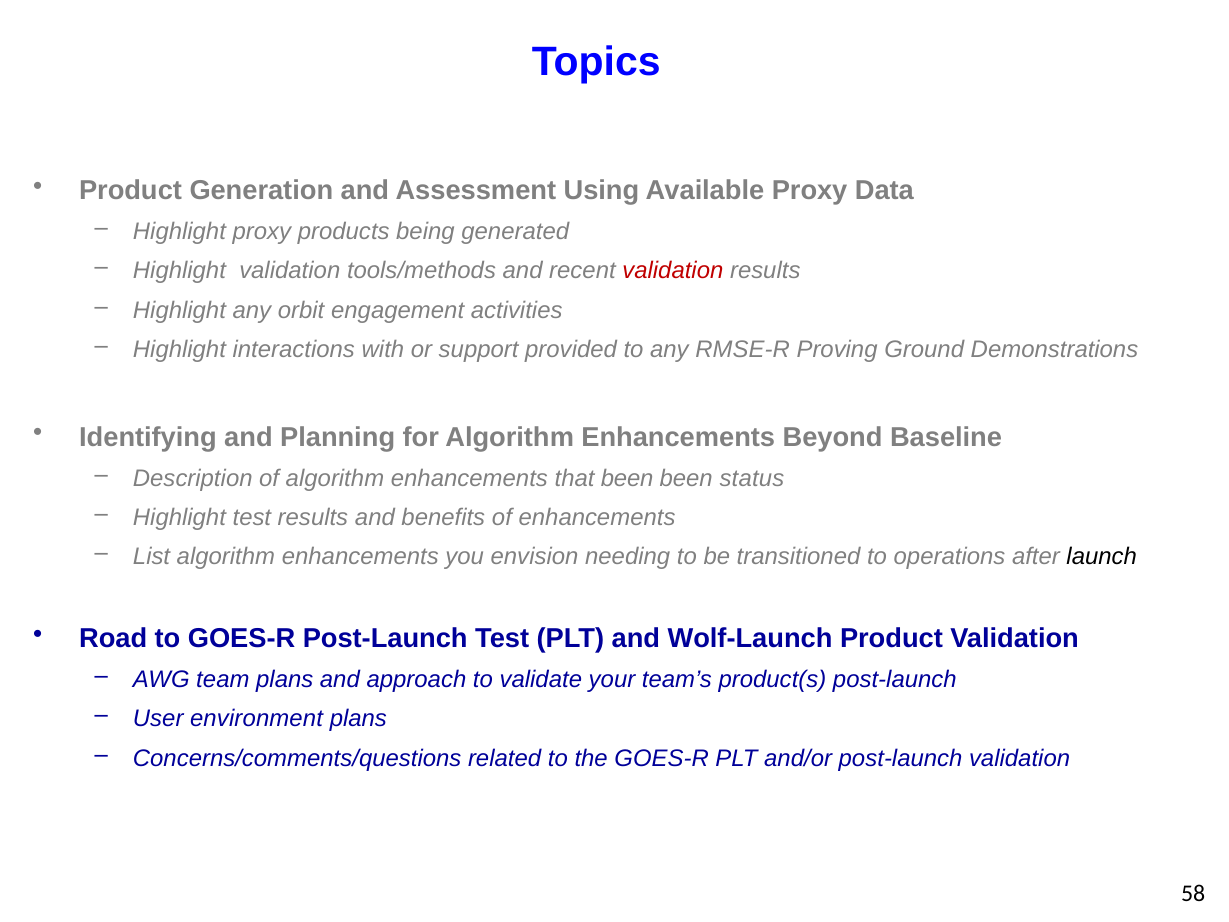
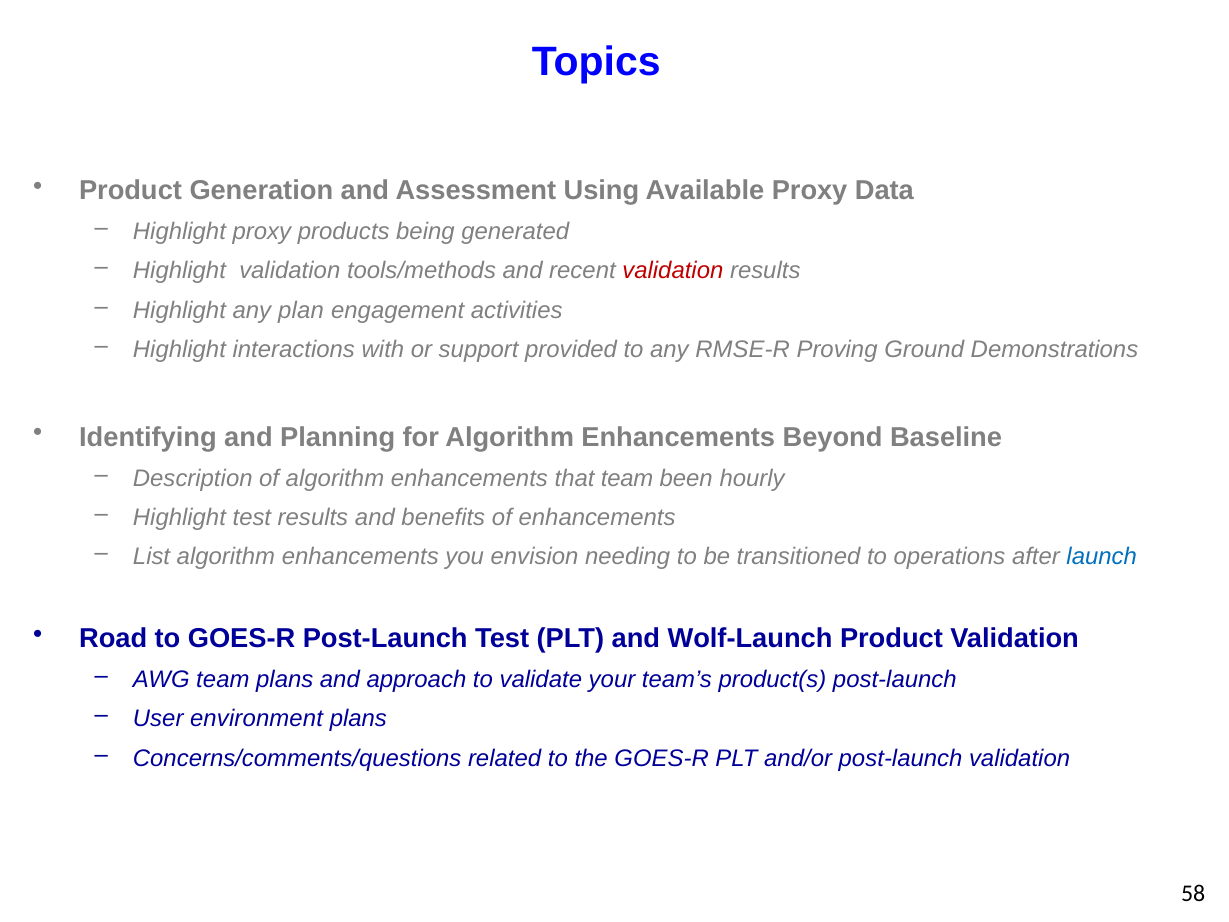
orbit: orbit -> plan
that been: been -> team
status: status -> hourly
launch colour: black -> blue
